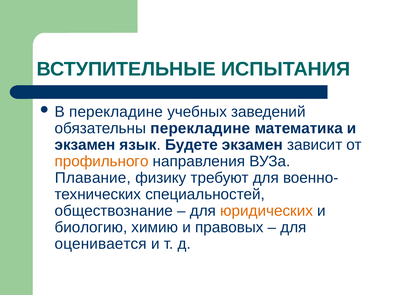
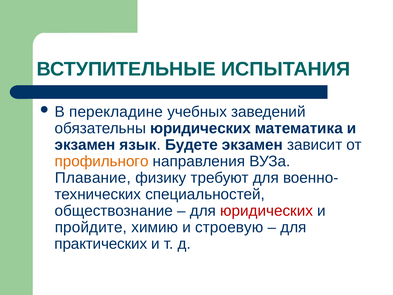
обязательны перекладине: перекладине -> юридических
юридических at (267, 211) colour: orange -> red
биологию: биологию -> пройдите
правовых: правовых -> строевую
оценивается: оценивается -> практических
